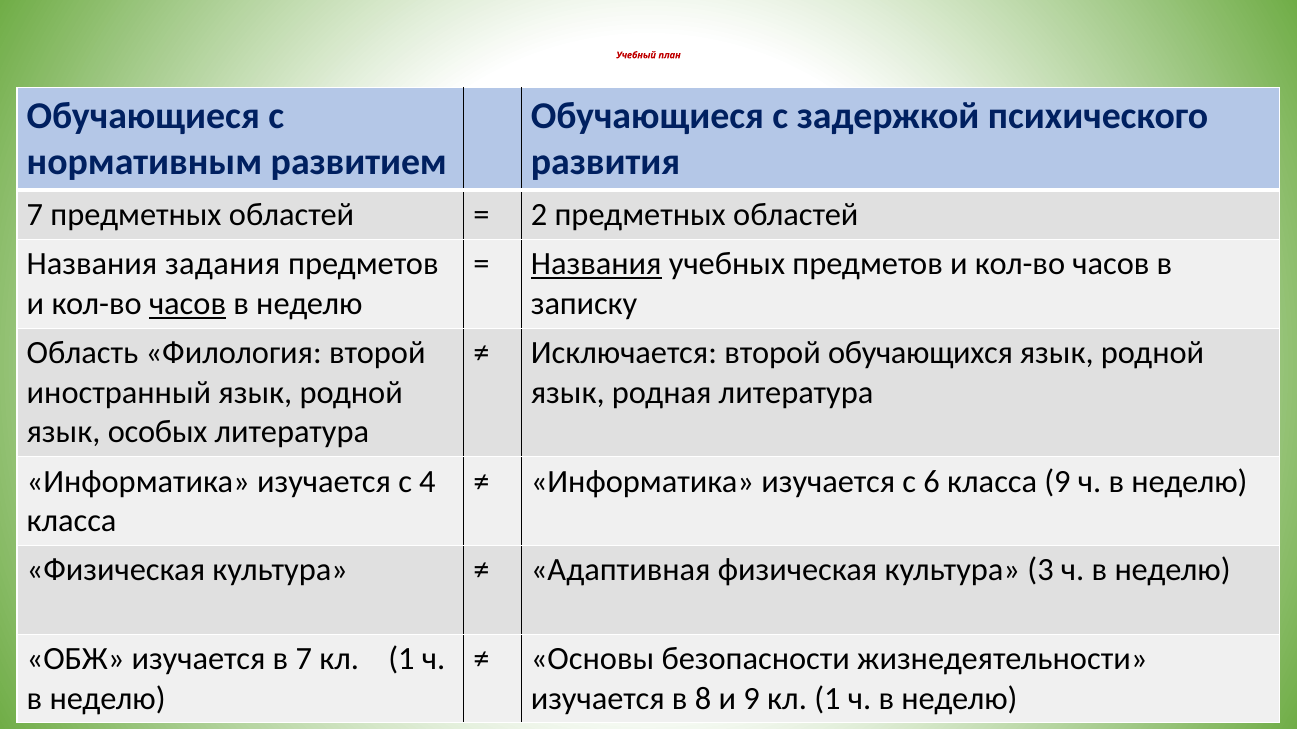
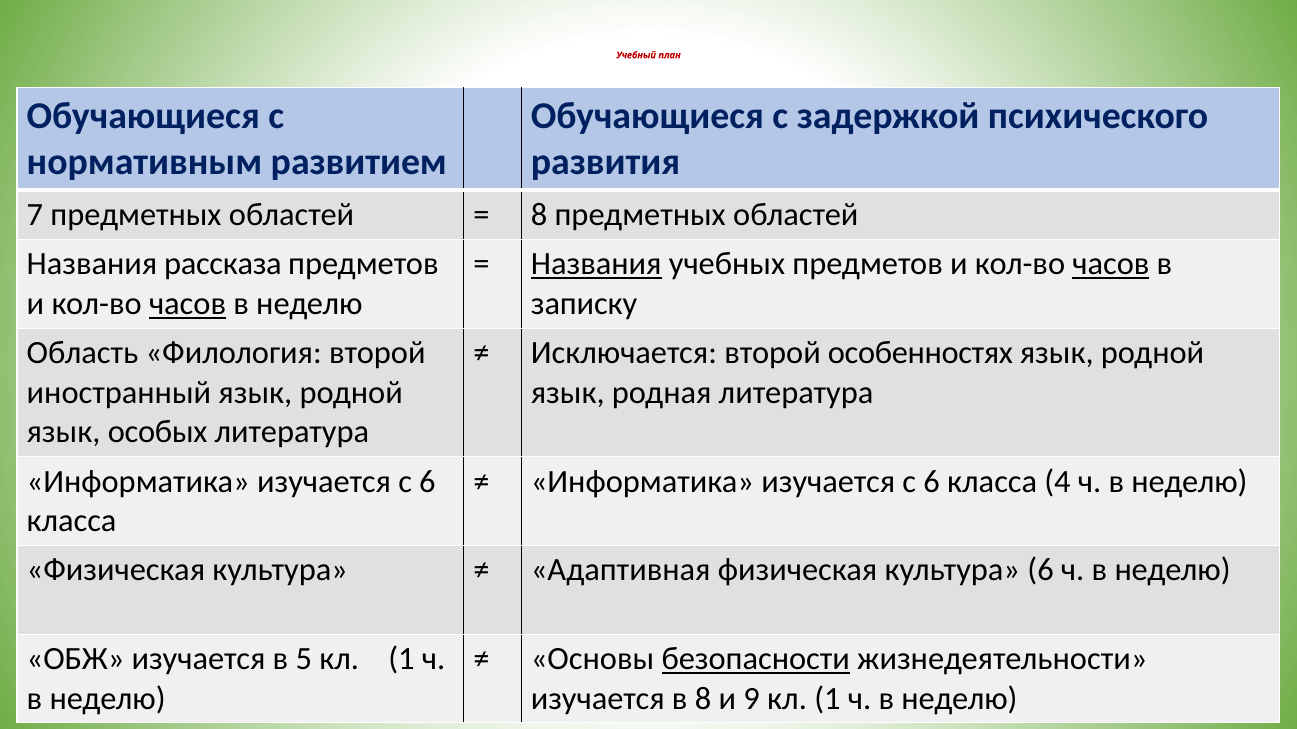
2 at (539, 215): 2 -> 8
задания: задания -> рассказа
часов at (1111, 264) underline: none -> present
обучающихся: обучающихся -> особенностях
4 at (427, 482): 4 -> 6
класса 9: 9 -> 4
культура 3: 3 -> 6
в 7: 7 -> 5
безопасности underline: none -> present
